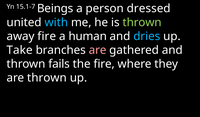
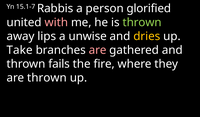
Beings: Beings -> Rabbis
dressed: dressed -> glorified
with colour: light blue -> pink
away fire: fire -> lips
human: human -> unwise
dries colour: light blue -> yellow
